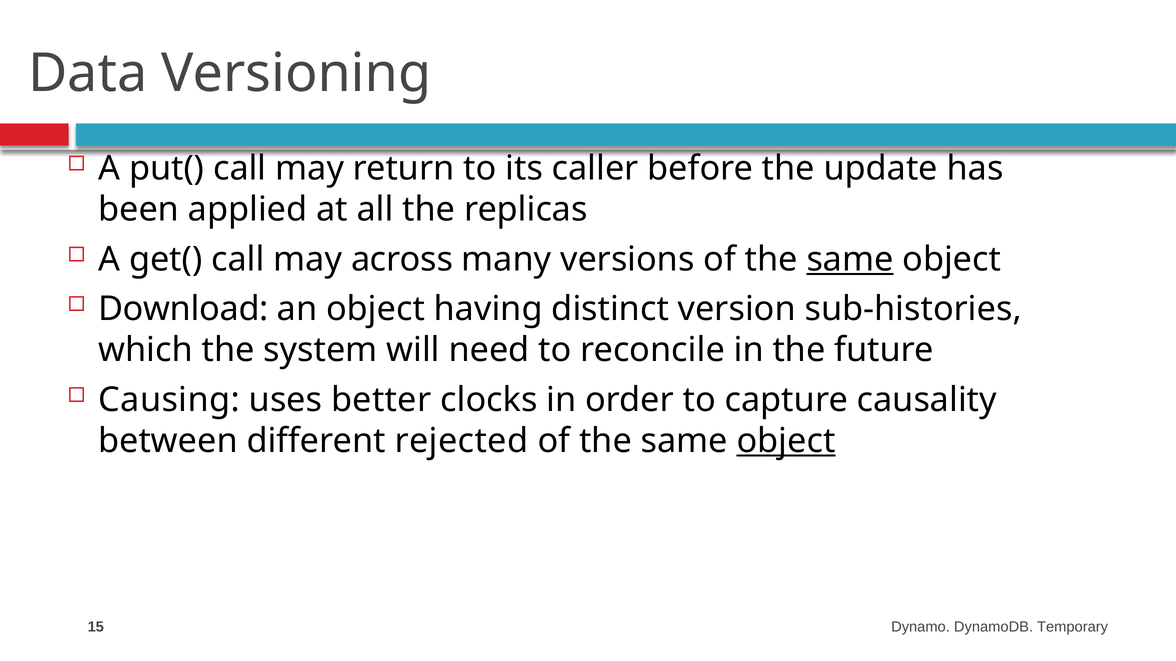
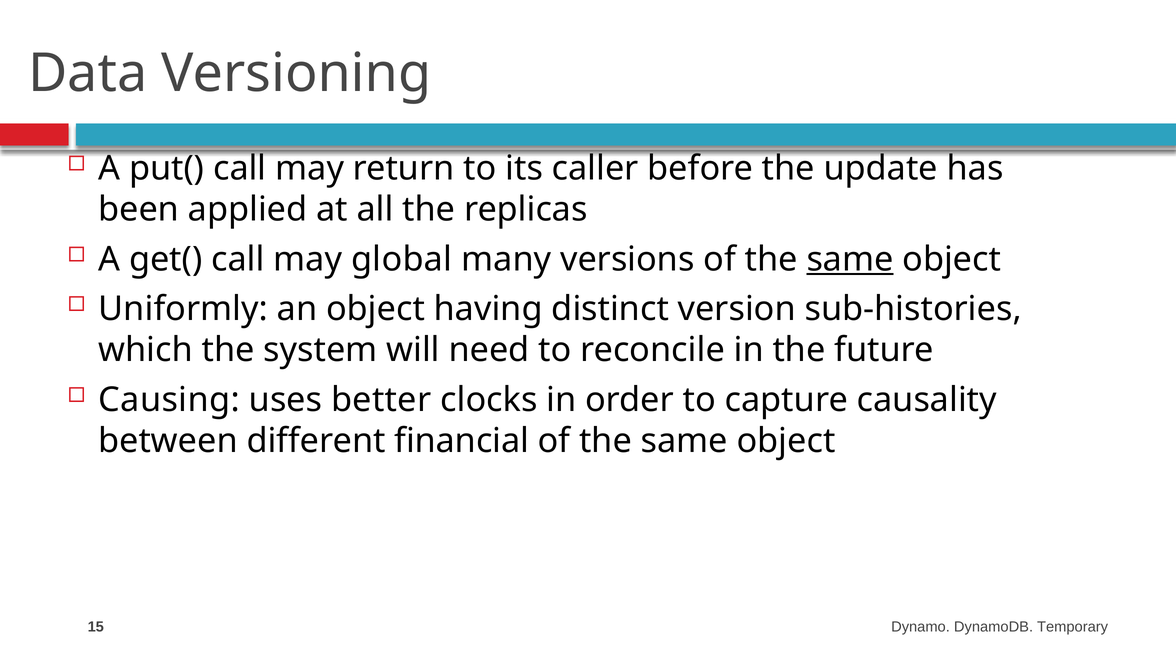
across: across -> global
Download: Download -> Uniformly
rejected: rejected -> financial
object at (786, 441) underline: present -> none
